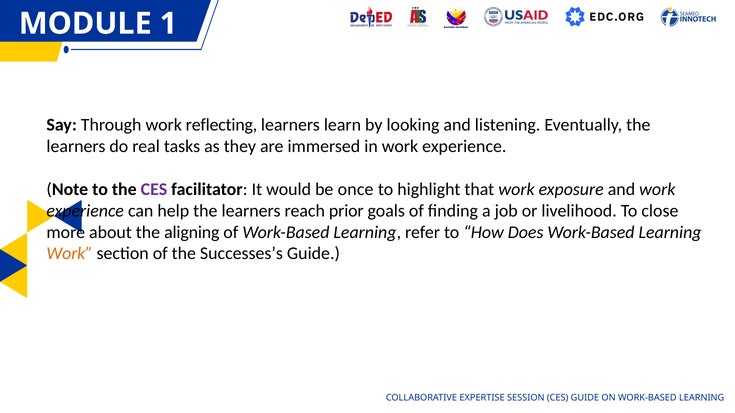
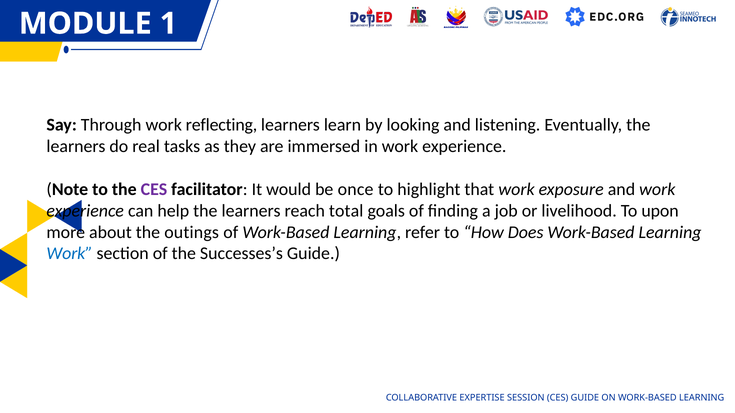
prior: prior -> total
close: close -> upon
aligning: aligning -> outings
Work at (70, 254) colour: orange -> blue
